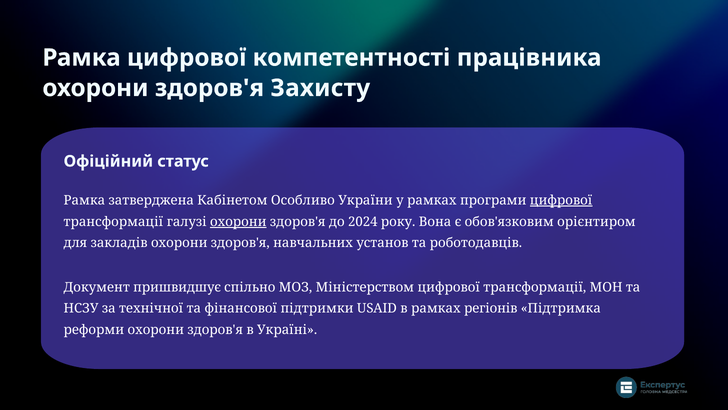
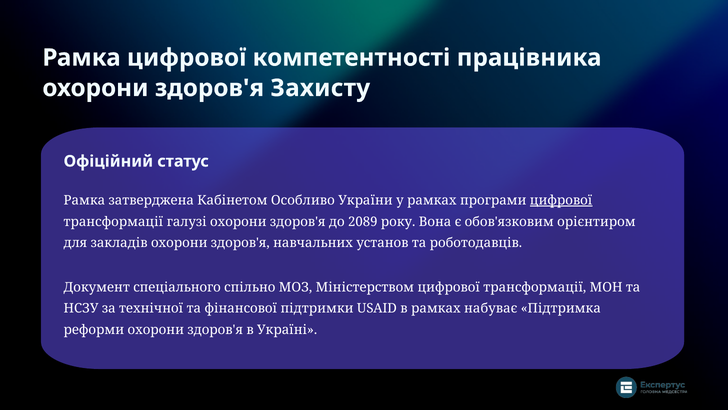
охорони at (238, 221) underline: present -> none
2024: 2024 -> 2089
пришвидшує: пришвидшує -> спеціального
регіонів: регіонів -> набуває
